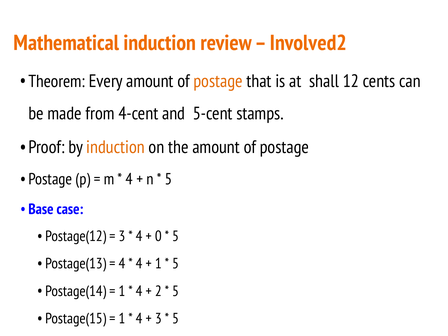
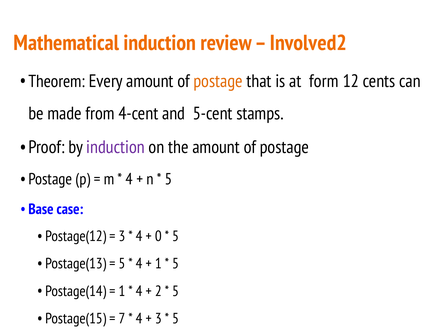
shall: shall -> form
induction at (116, 147) colour: orange -> purple
4 at (122, 264): 4 -> 5
1 at (122, 319): 1 -> 7
